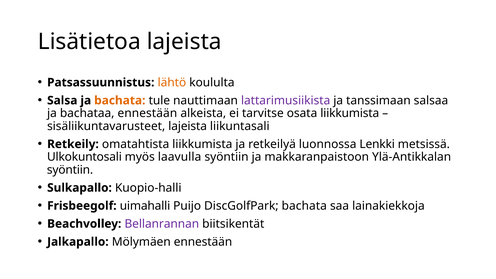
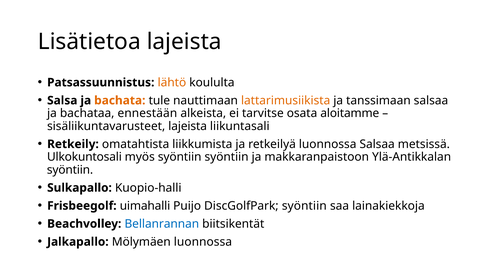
lattarimusiikista colour: purple -> orange
osata liikkumista: liikkumista -> aloitamme
luonnossa Lenkki: Lenkki -> Salsaa
myös laavulla: laavulla -> syöntiin
DiscGolfPark bachata: bachata -> syöntiin
Bellanrannan colour: purple -> blue
Mölymäen ennestään: ennestään -> luonnossa
